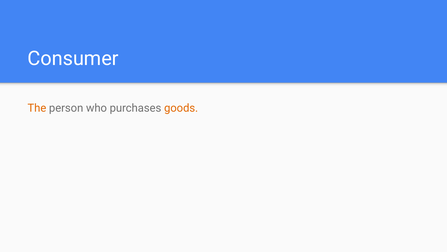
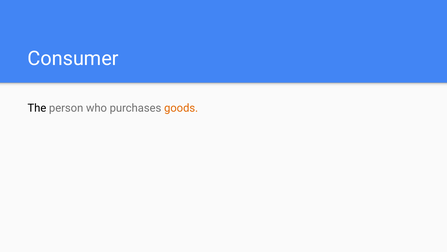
The colour: orange -> black
